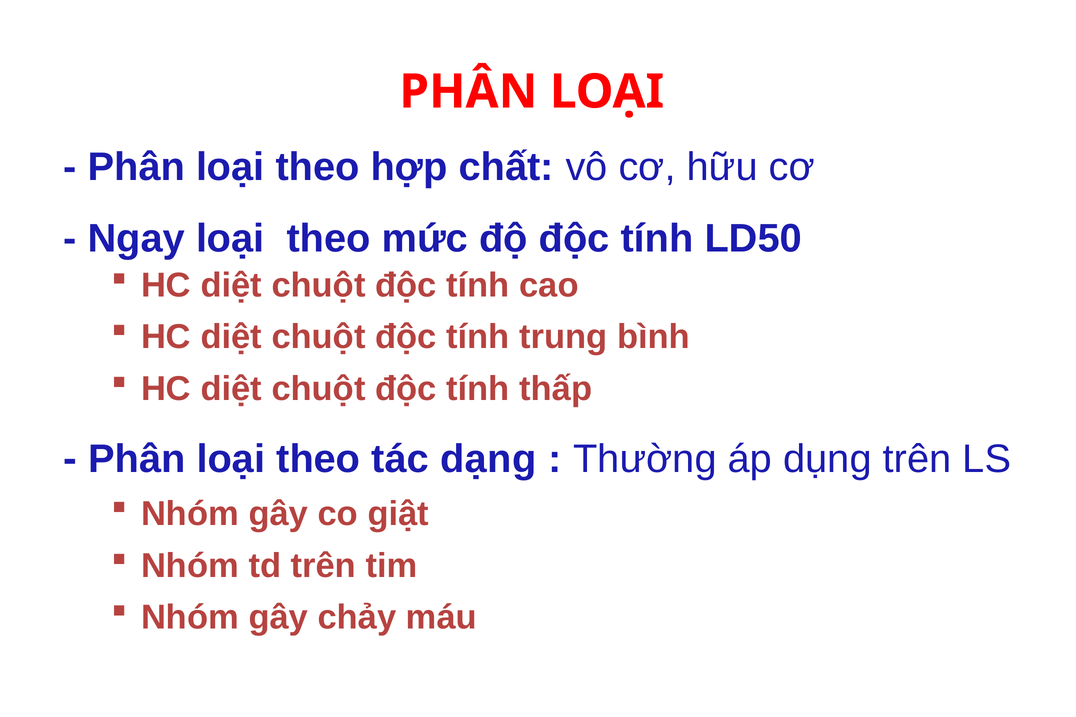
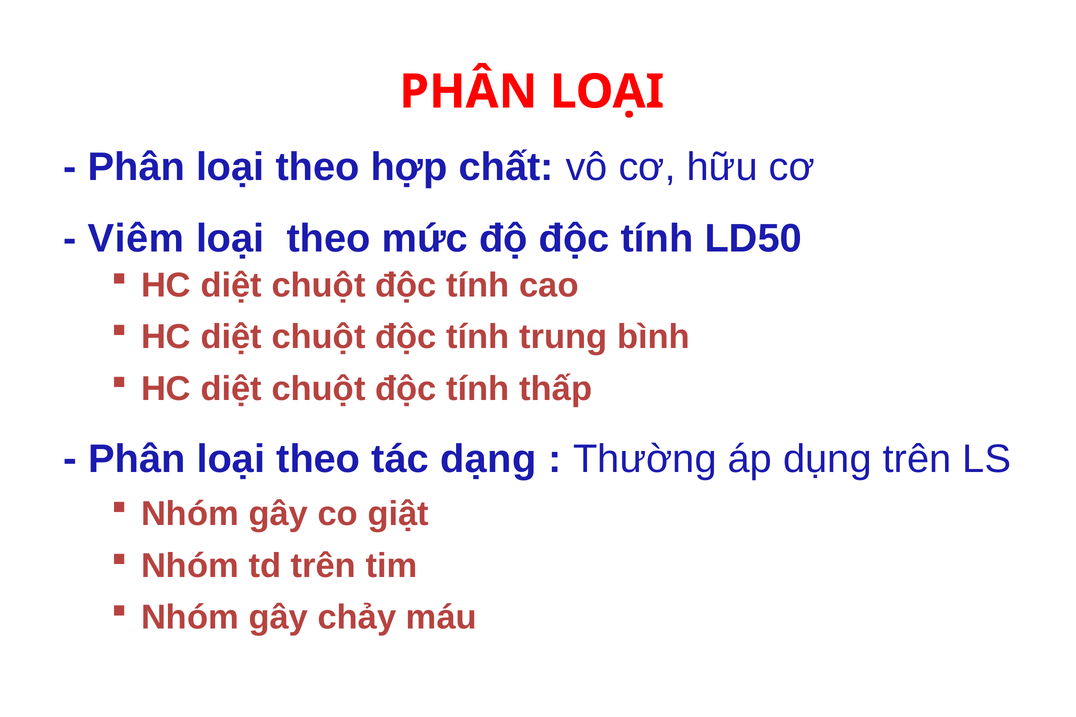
Ngay: Ngay -> Viêm
